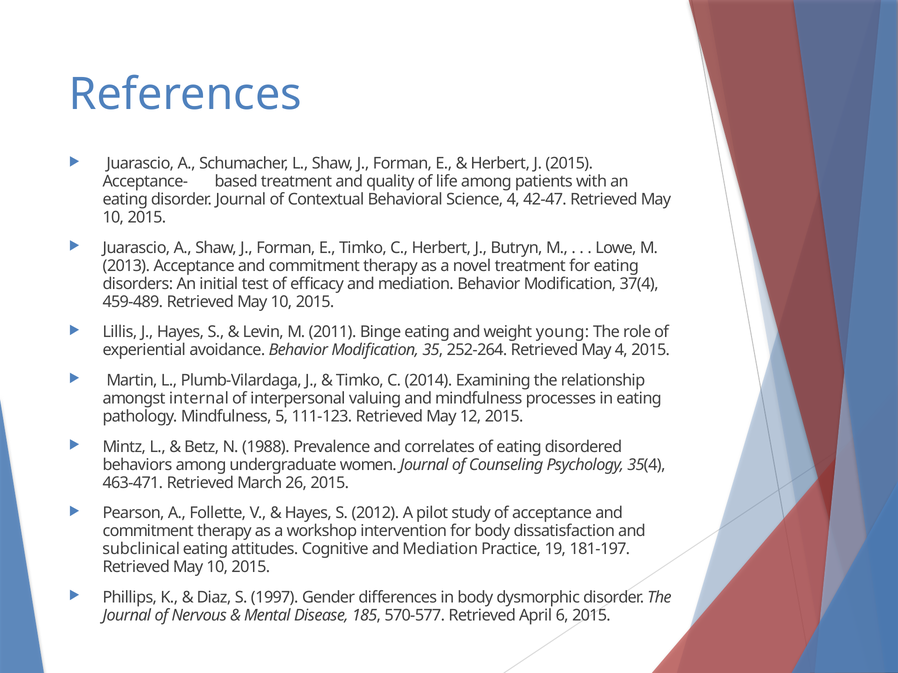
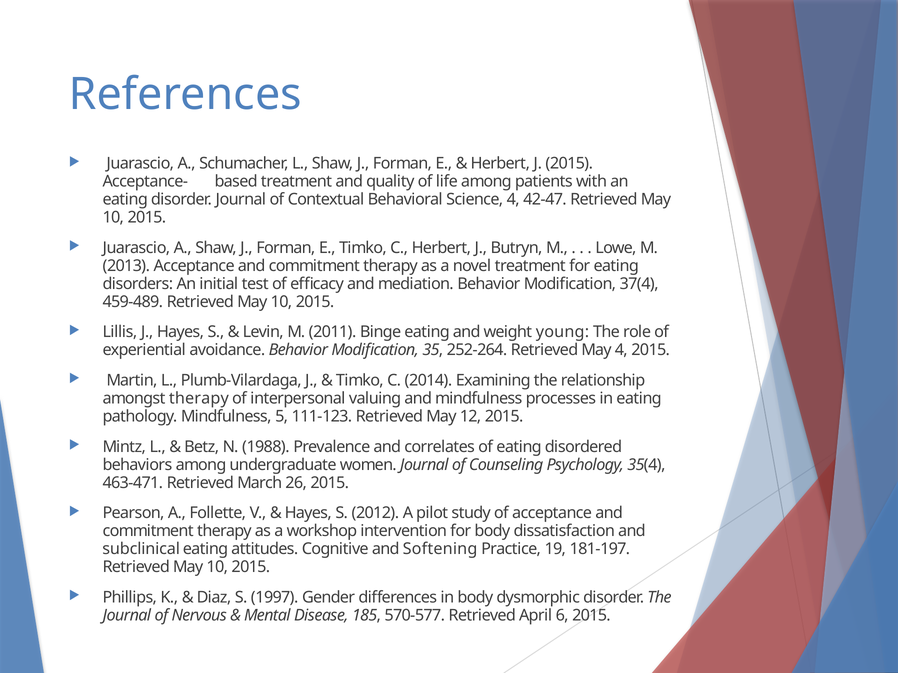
amongst internal: internal -> therapy
Cognitive and Mediation: Mediation -> Softening
